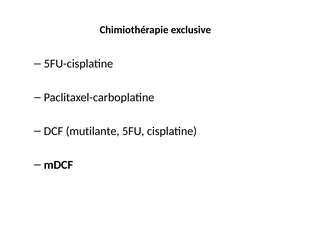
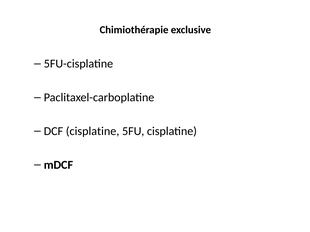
DCF mutilante: mutilante -> cisplatine
